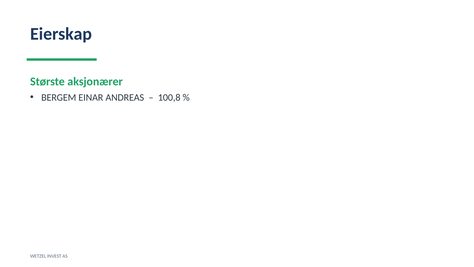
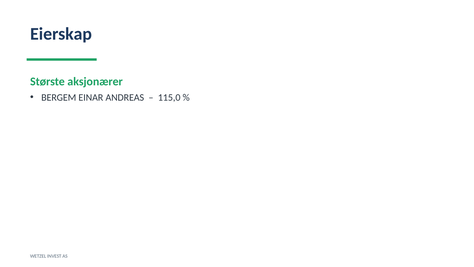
100,8: 100,8 -> 115,0
